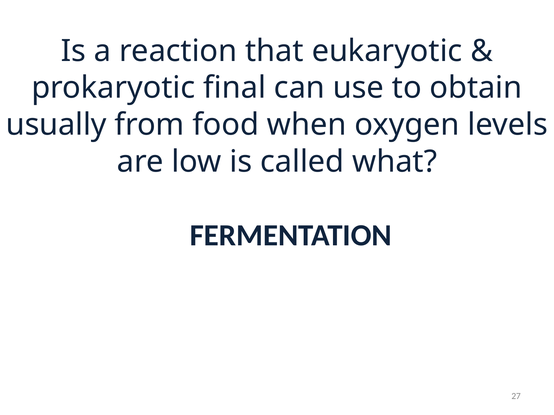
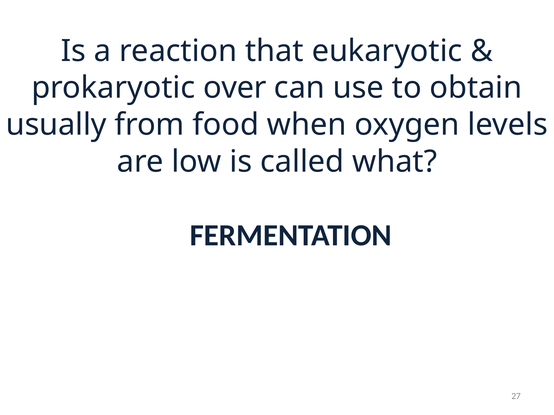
final: final -> over
